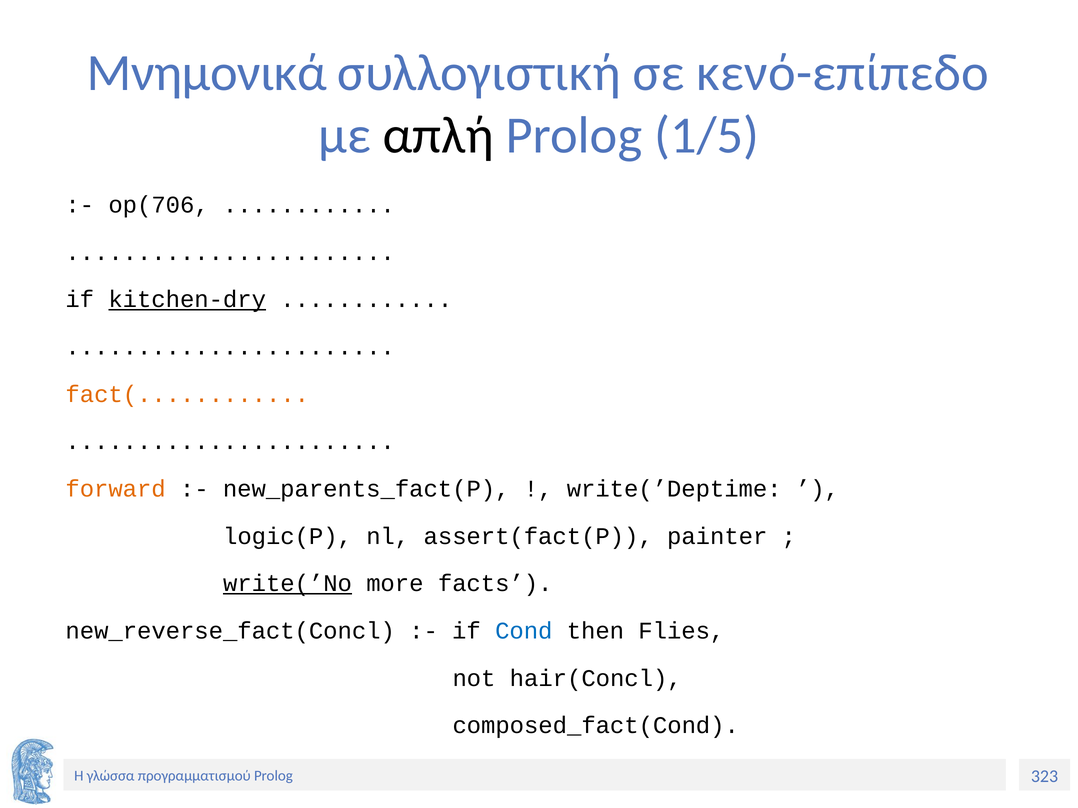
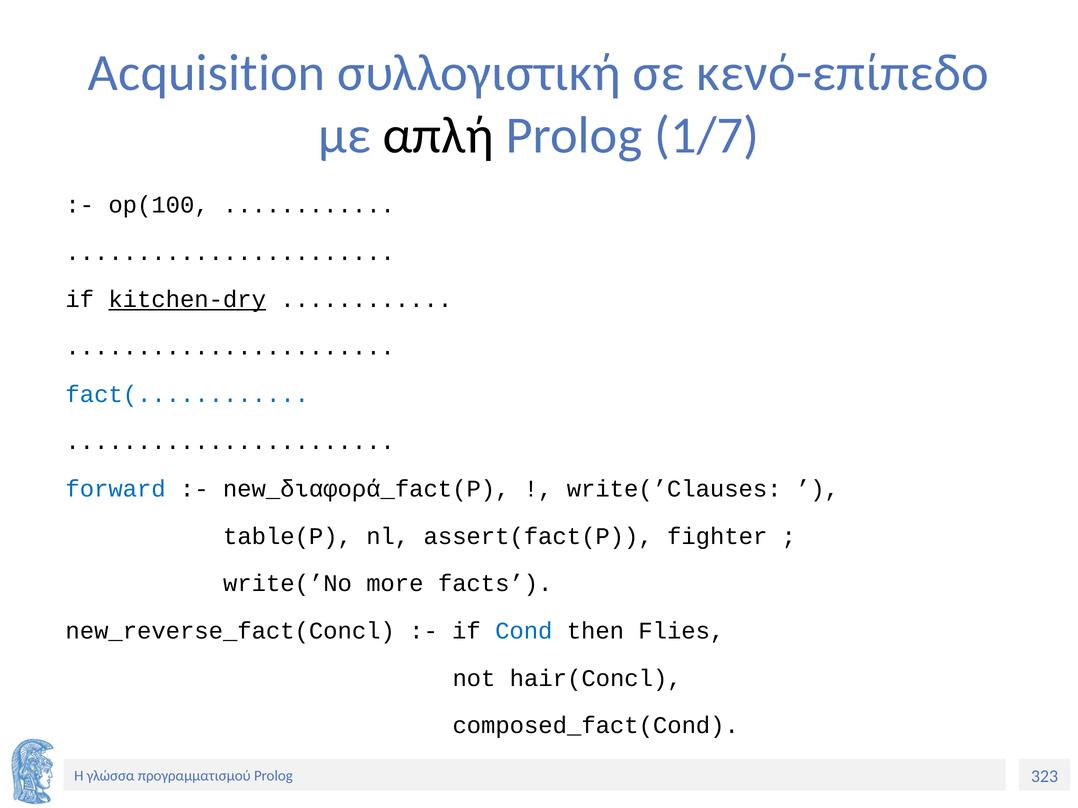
Μνημονικά: Μνημονικά -> Acquisition
1/5: 1/5 -> 1/7
op(706: op(706 -> op(100
fact( colour: orange -> blue
forward colour: orange -> blue
new_parents_fact(P: new_parents_fact(P -> new_διαφορά_fact(P
write(’Deptime: write(’Deptime -> write(’Clauses
logic(P: logic(P -> table(P
painter: painter -> fighter
write(’No underline: present -> none
